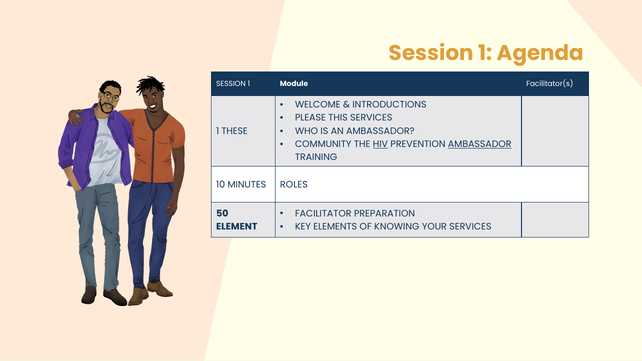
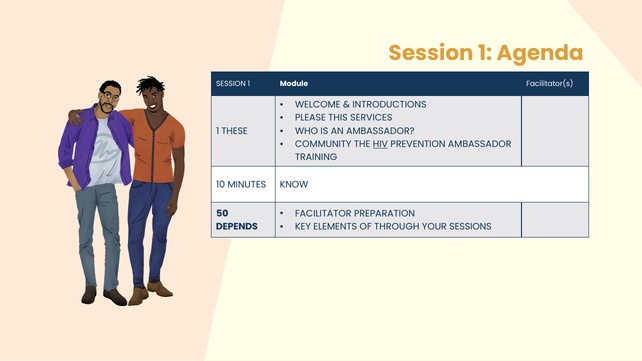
AMBASSADOR at (480, 144) underline: present -> none
ROLES: ROLES -> KNOW
KNOWING: KNOWING -> THROUGH
YOUR SERVICES: SERVICES -> SESSIONS
ELEMENT: ELEMENT -> DEPENDS
